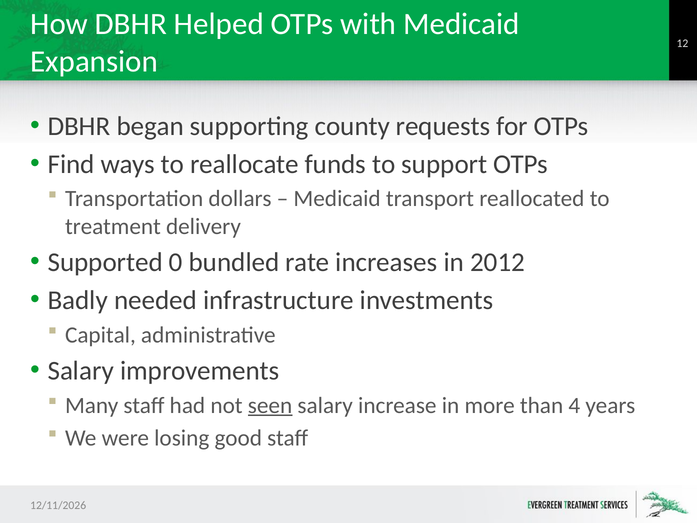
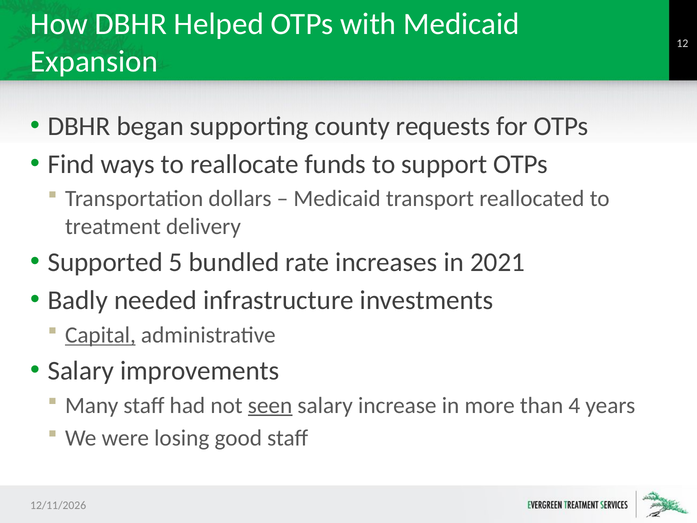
0: 0 -> 5
2012: 2012 -> 2021
Capital underline: none -> present
